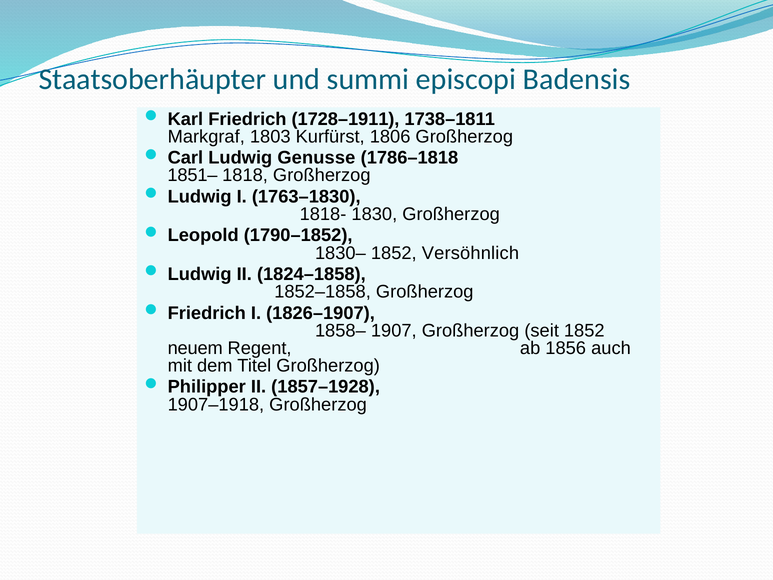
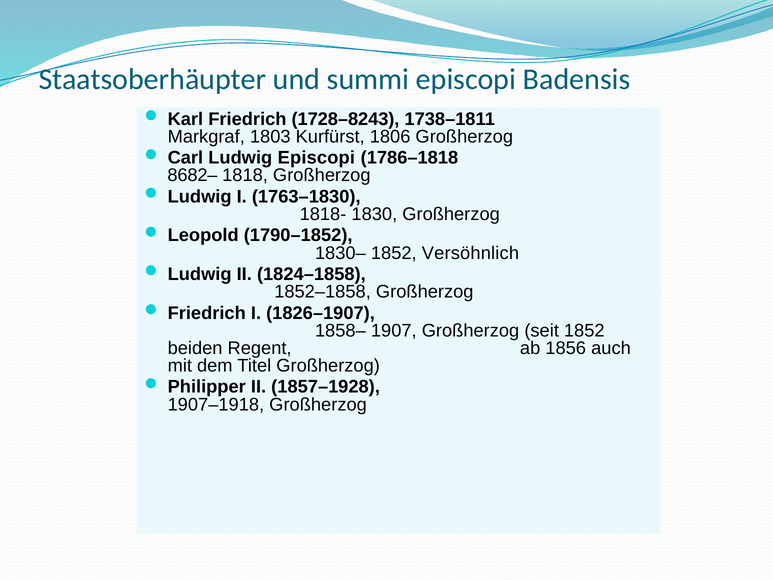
1728–1911: 1728–1911 -> 1728–8243
Ludwig Genusse: Genusse -> Episcopi
1851–: 1851– -> 8682–
neuem: neuem -> beiden
